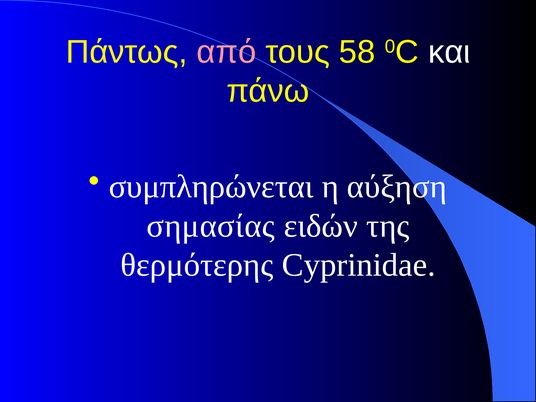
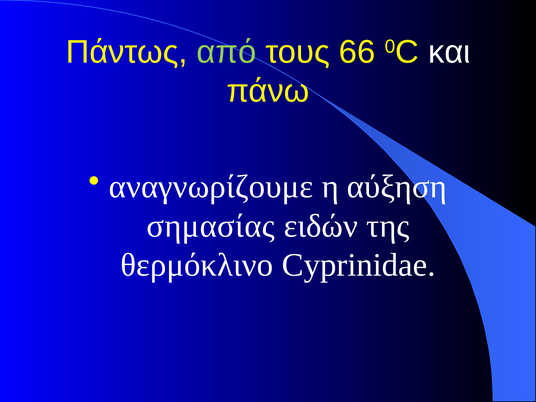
από colour: pink -> light green
58: 58 -> 66
συμπληρώνεται: συμπληρώνεται -> αναγνωρίζουμε
θερμότερης: θερμότερης -> θερμόκλινο
